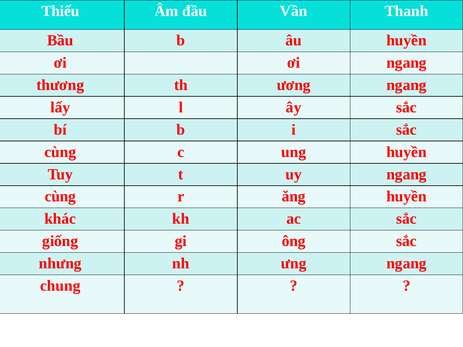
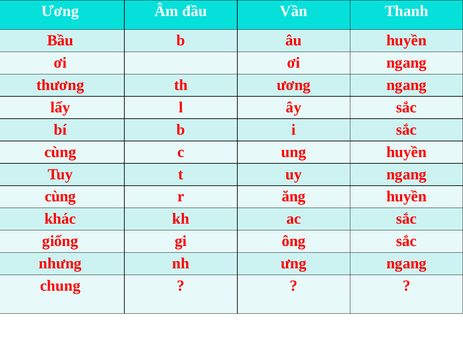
Thiếu at (60, 11): Thiếu -> Ương
